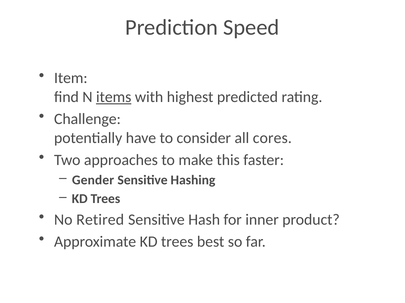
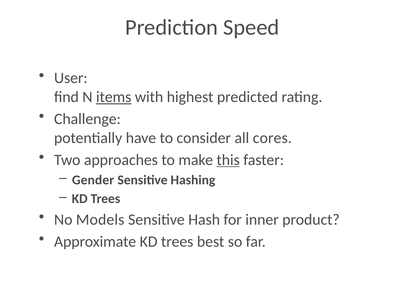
Item: Item -> User
this underline: none -> present
Retired: Retired -> Models
